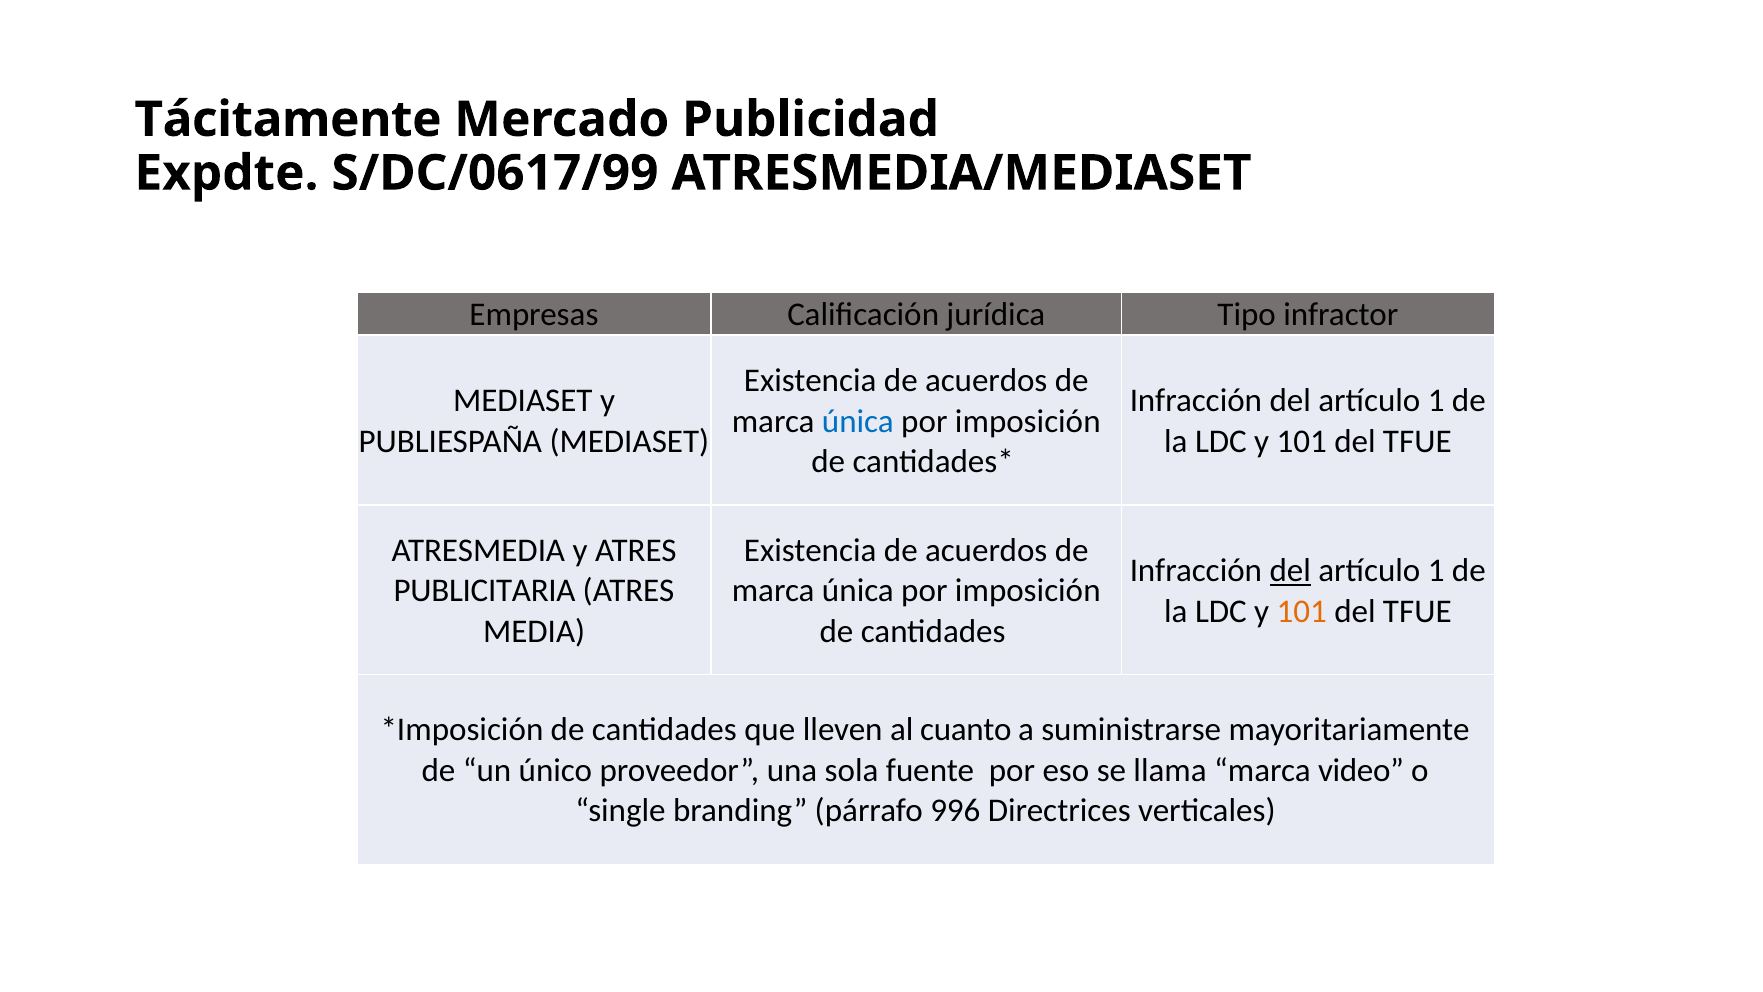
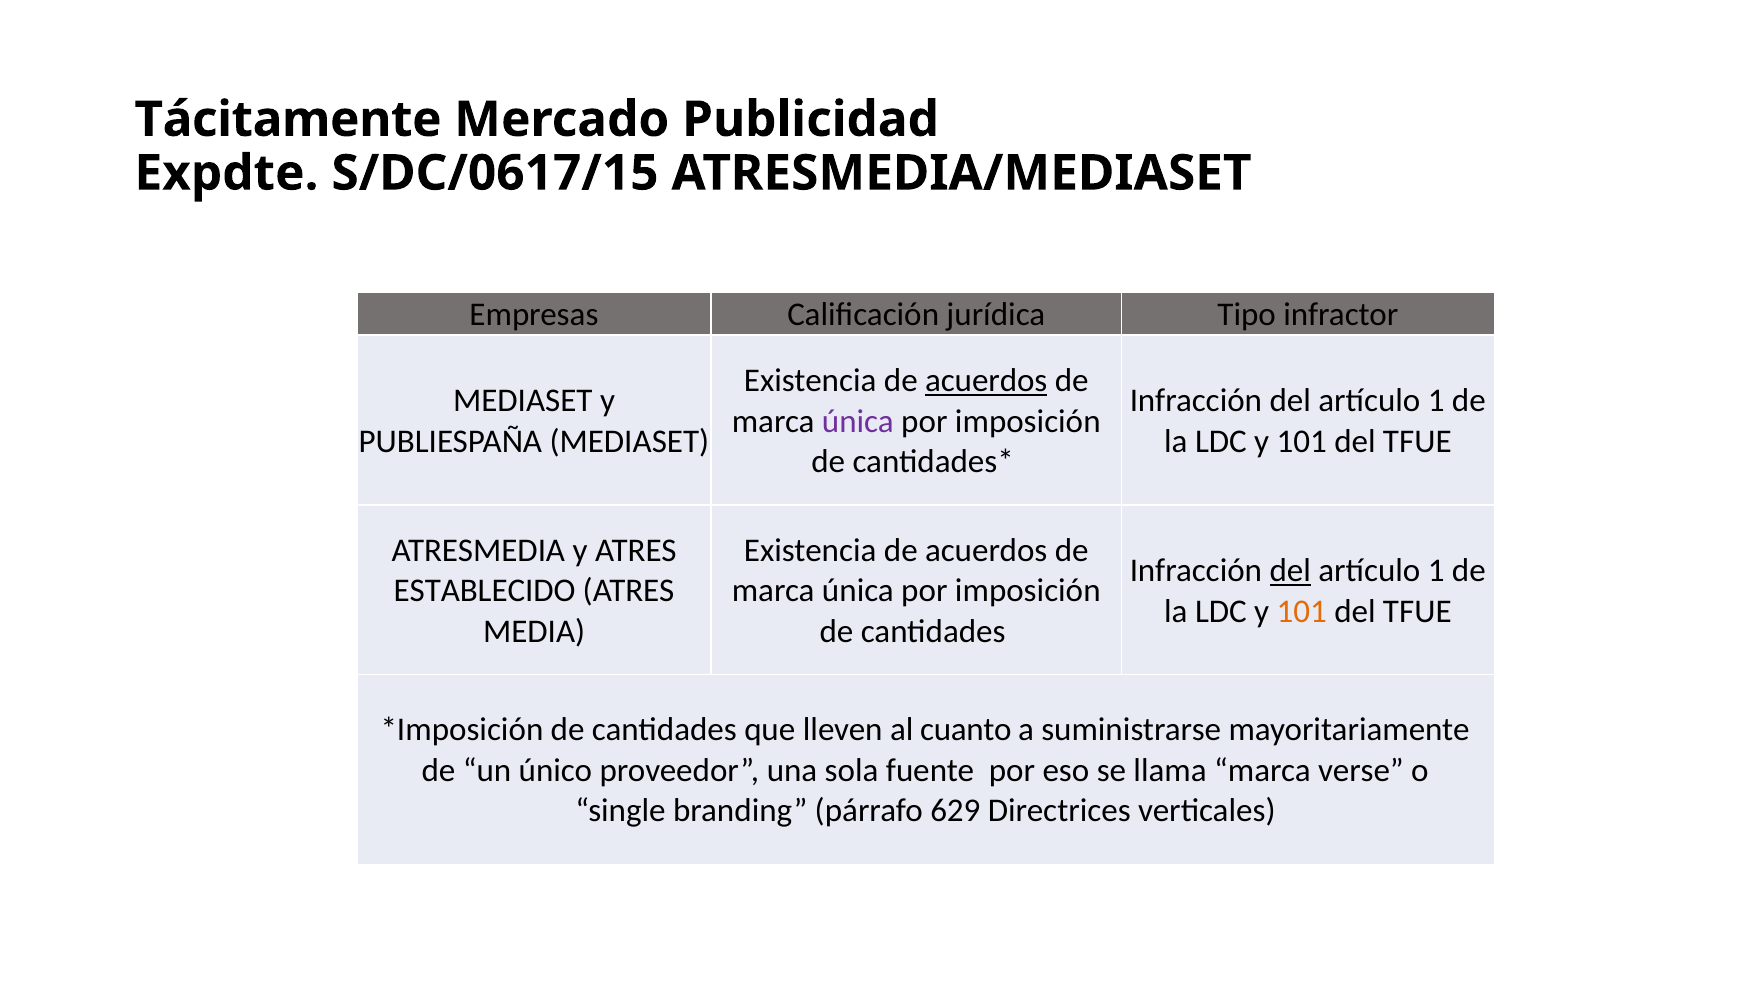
S/DC/0617/99: S/DC/0617/99 -> S/DC/0617/15
acuerdos at (986, 381) underline: none -> present
única at (858, 421) colour: blue -> purple
PUBLICITARIA: PUBLICITARIA -> ESTABLECIDO
video: video -> verse
996: 996 -> 629
